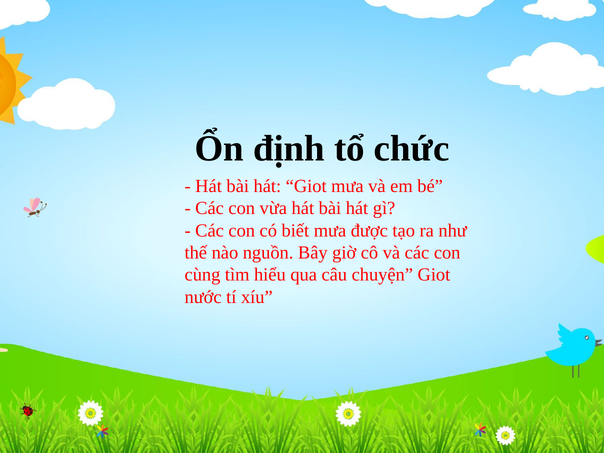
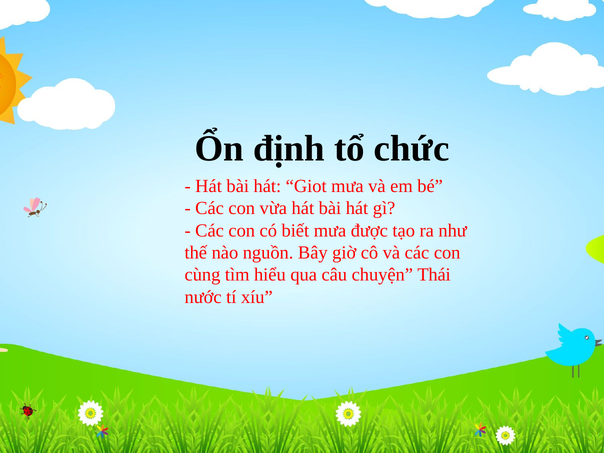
chuyện Giot: Giot -> Thái
